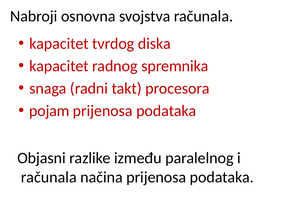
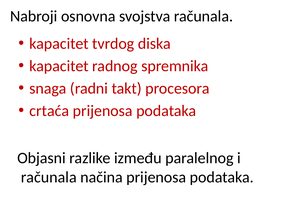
pojam: pojam -> crtaća
